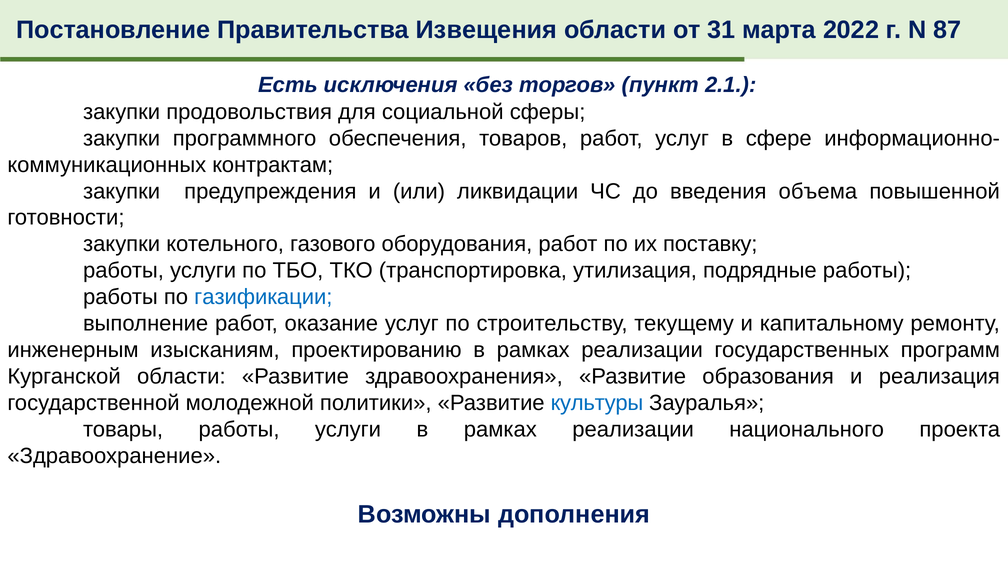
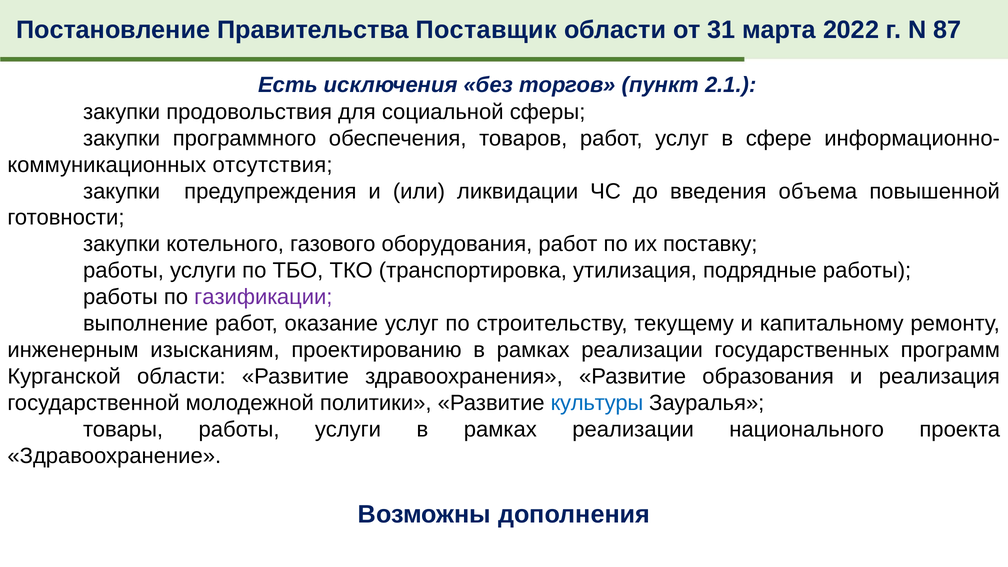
Извещения: Извещения -> Поставщик
контрактам: контрактам -> отсутствия
газификации colour: blue -> purple
